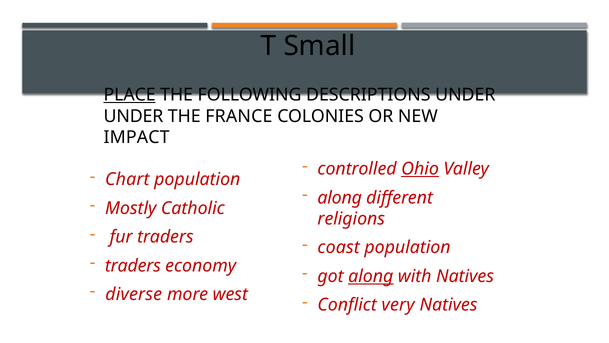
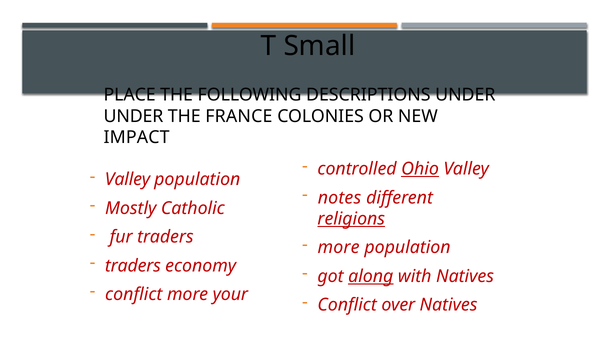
PLACE underline: present -> none
Chart at (127, 179): Chart -> Valley
along at (340, 197): along -> notes
religions underline: none -> present
coast at (339, 247): coast -> more
diverse at (134, 294): diverse -> conflict
west: west -> your
very: very -> over
